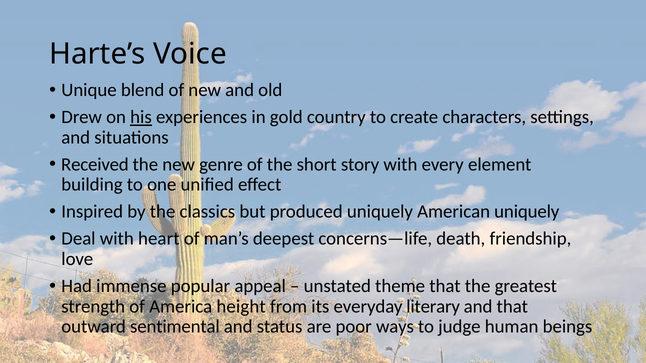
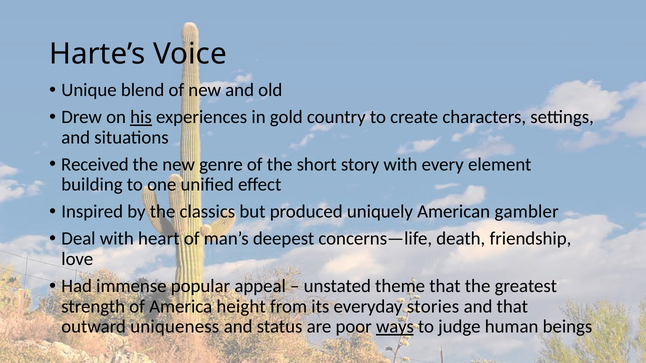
American uniquely: uniquely -> gambler
literary: literary -> stories
sentimental: sentimental -> uniqueness
ways underline: none -> present
